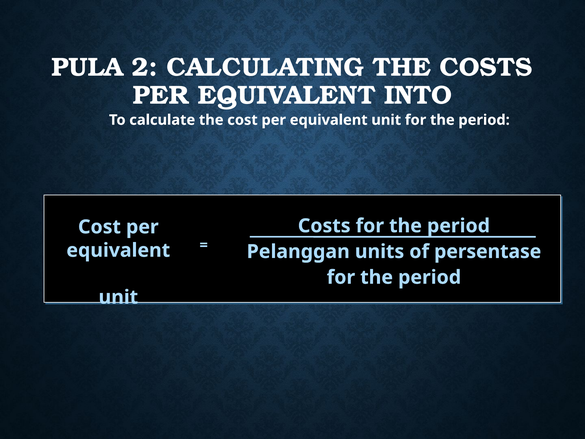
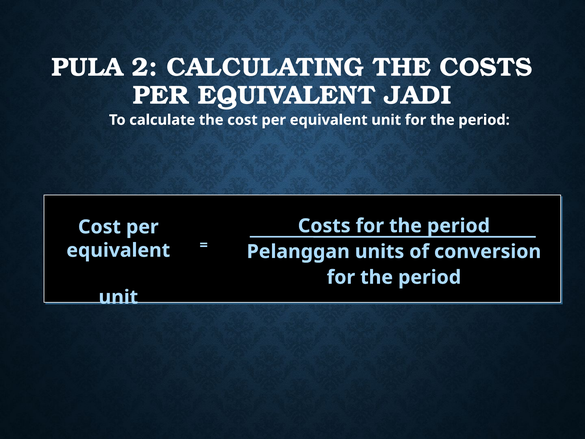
INTO: INTO -> JADI
persentase: persentase -> conversion
